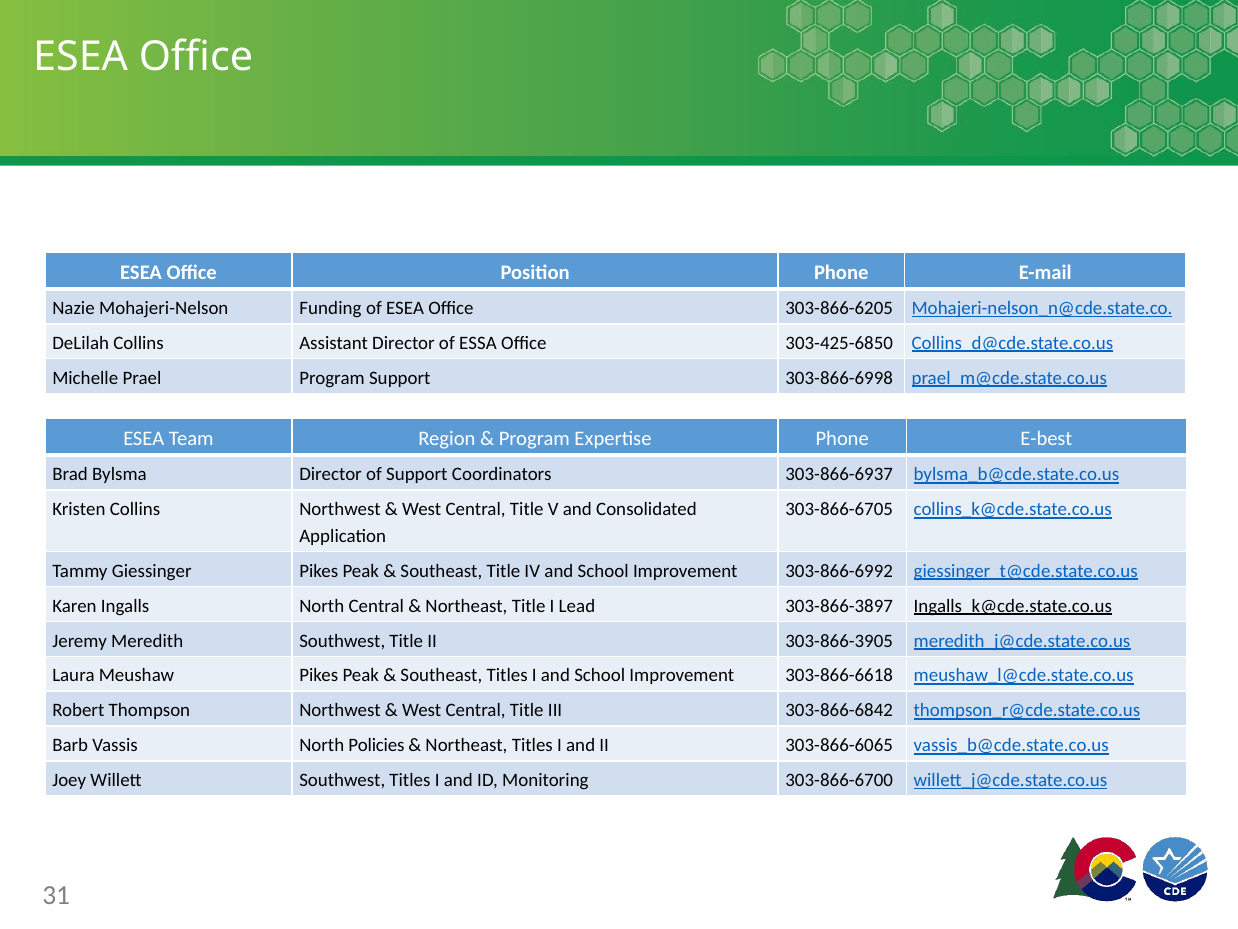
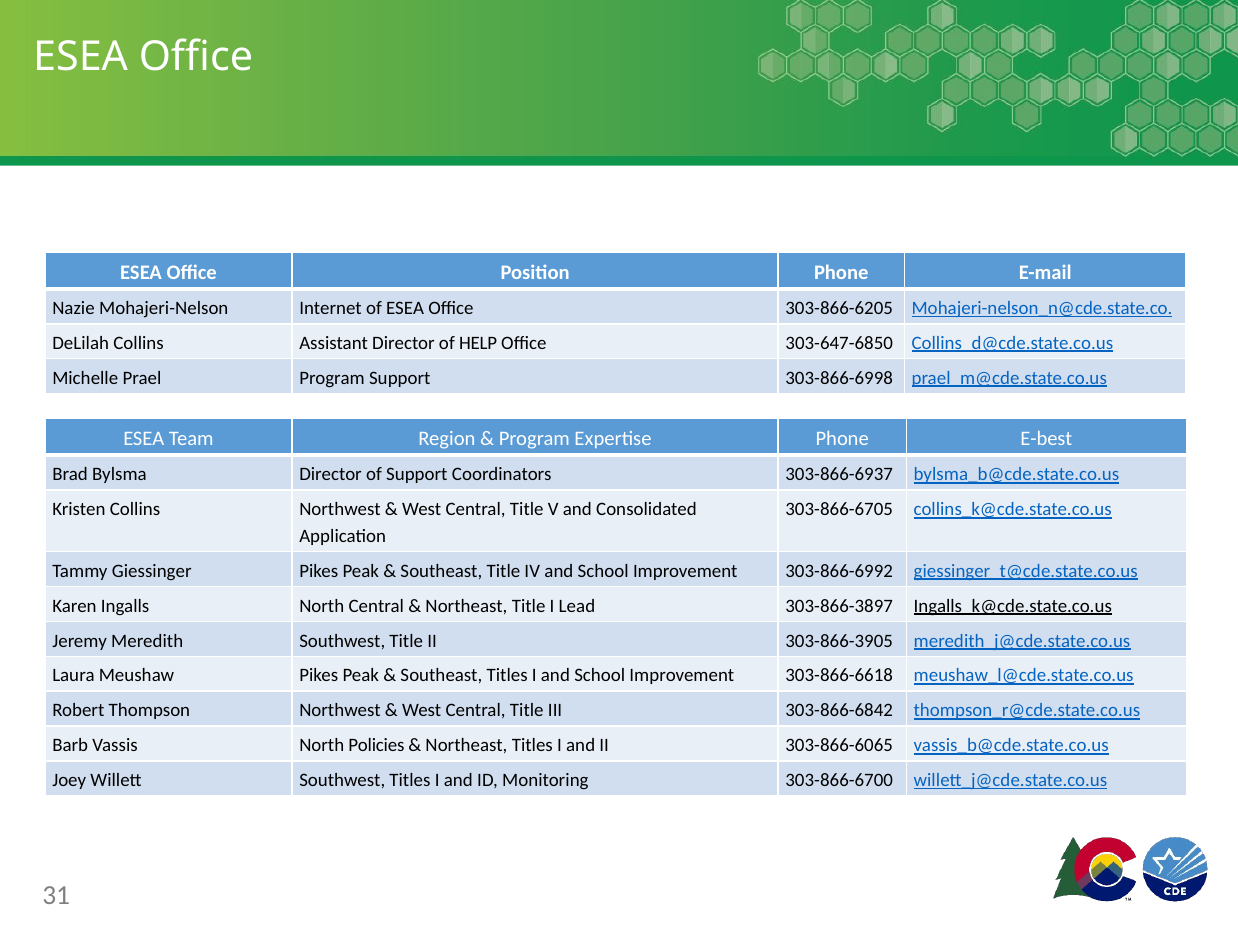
Funding: Funding -> Internet
ESSA: ESSA -> HELP
303-425-6850: 303-425-6850 -> 303-647-6850
